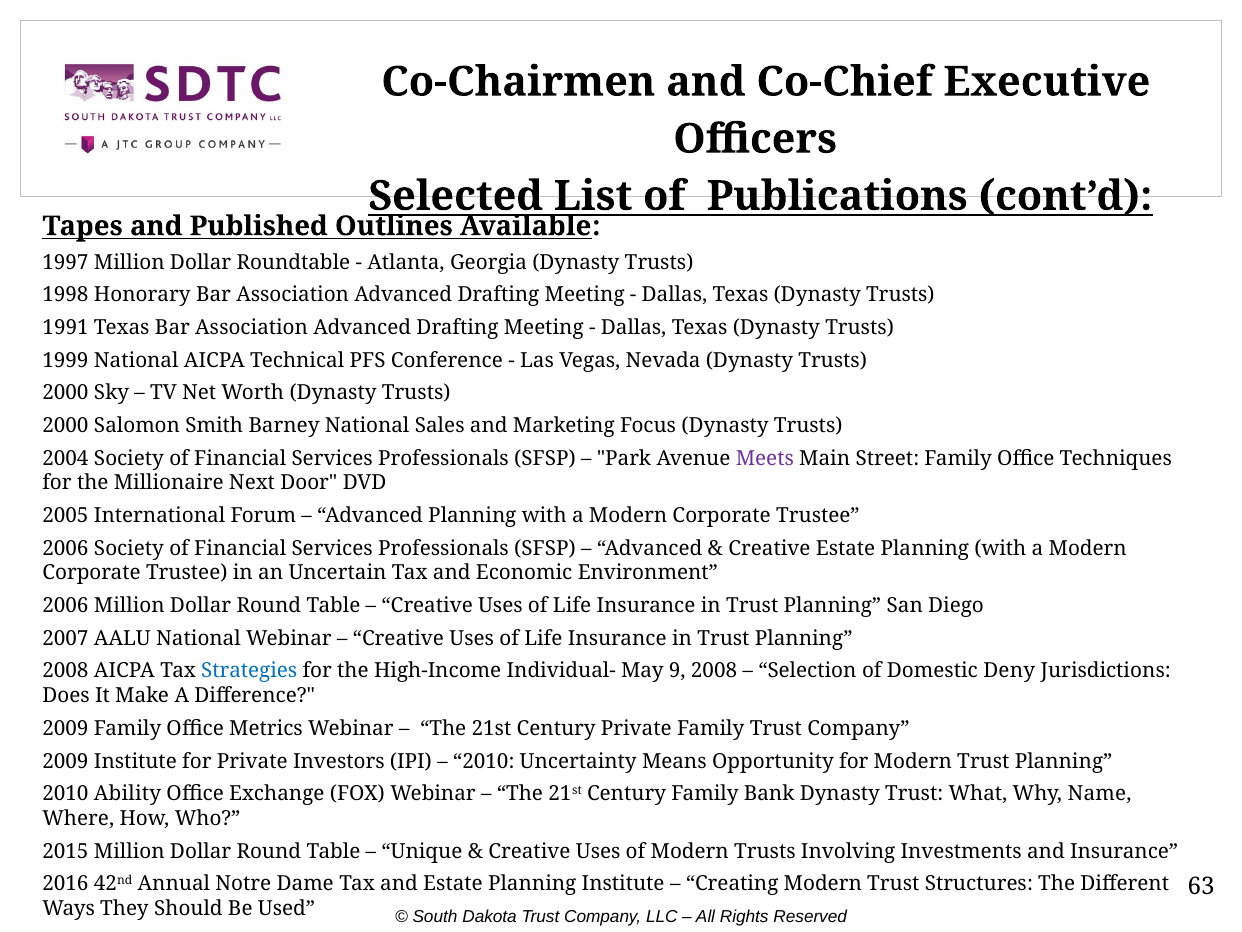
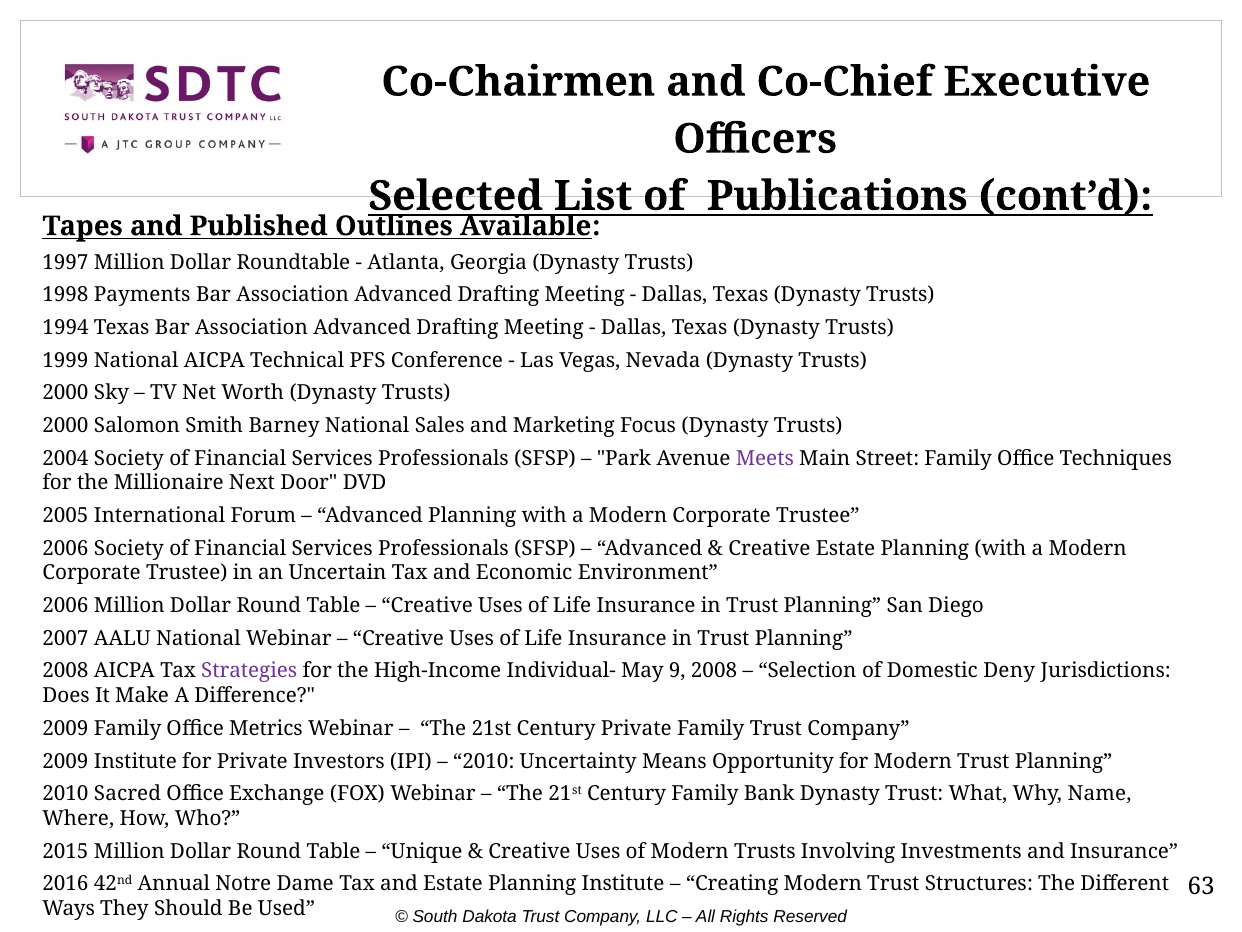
Honorary: Honorary -> Payments
1991: 1991 -> 1994
Strategies colour: blue -> purple
Ability: Ability -> Sacred
